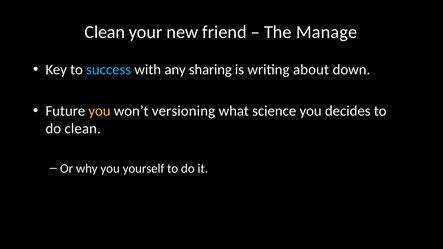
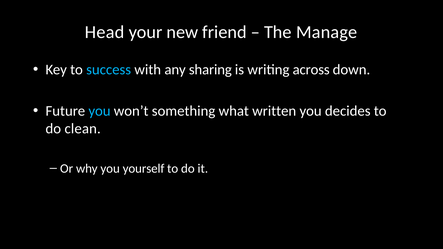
Clean at (105, 32): Clean -> Head
about: about -> across
you at (99, 111) colour: yellow -> light blue
versioning: versioning -> something
science: science -> written
